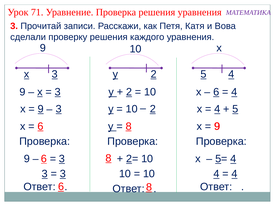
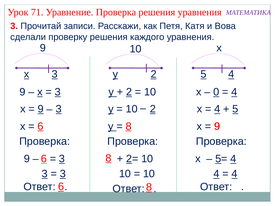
6 at (216, 92): 6 -> 0
